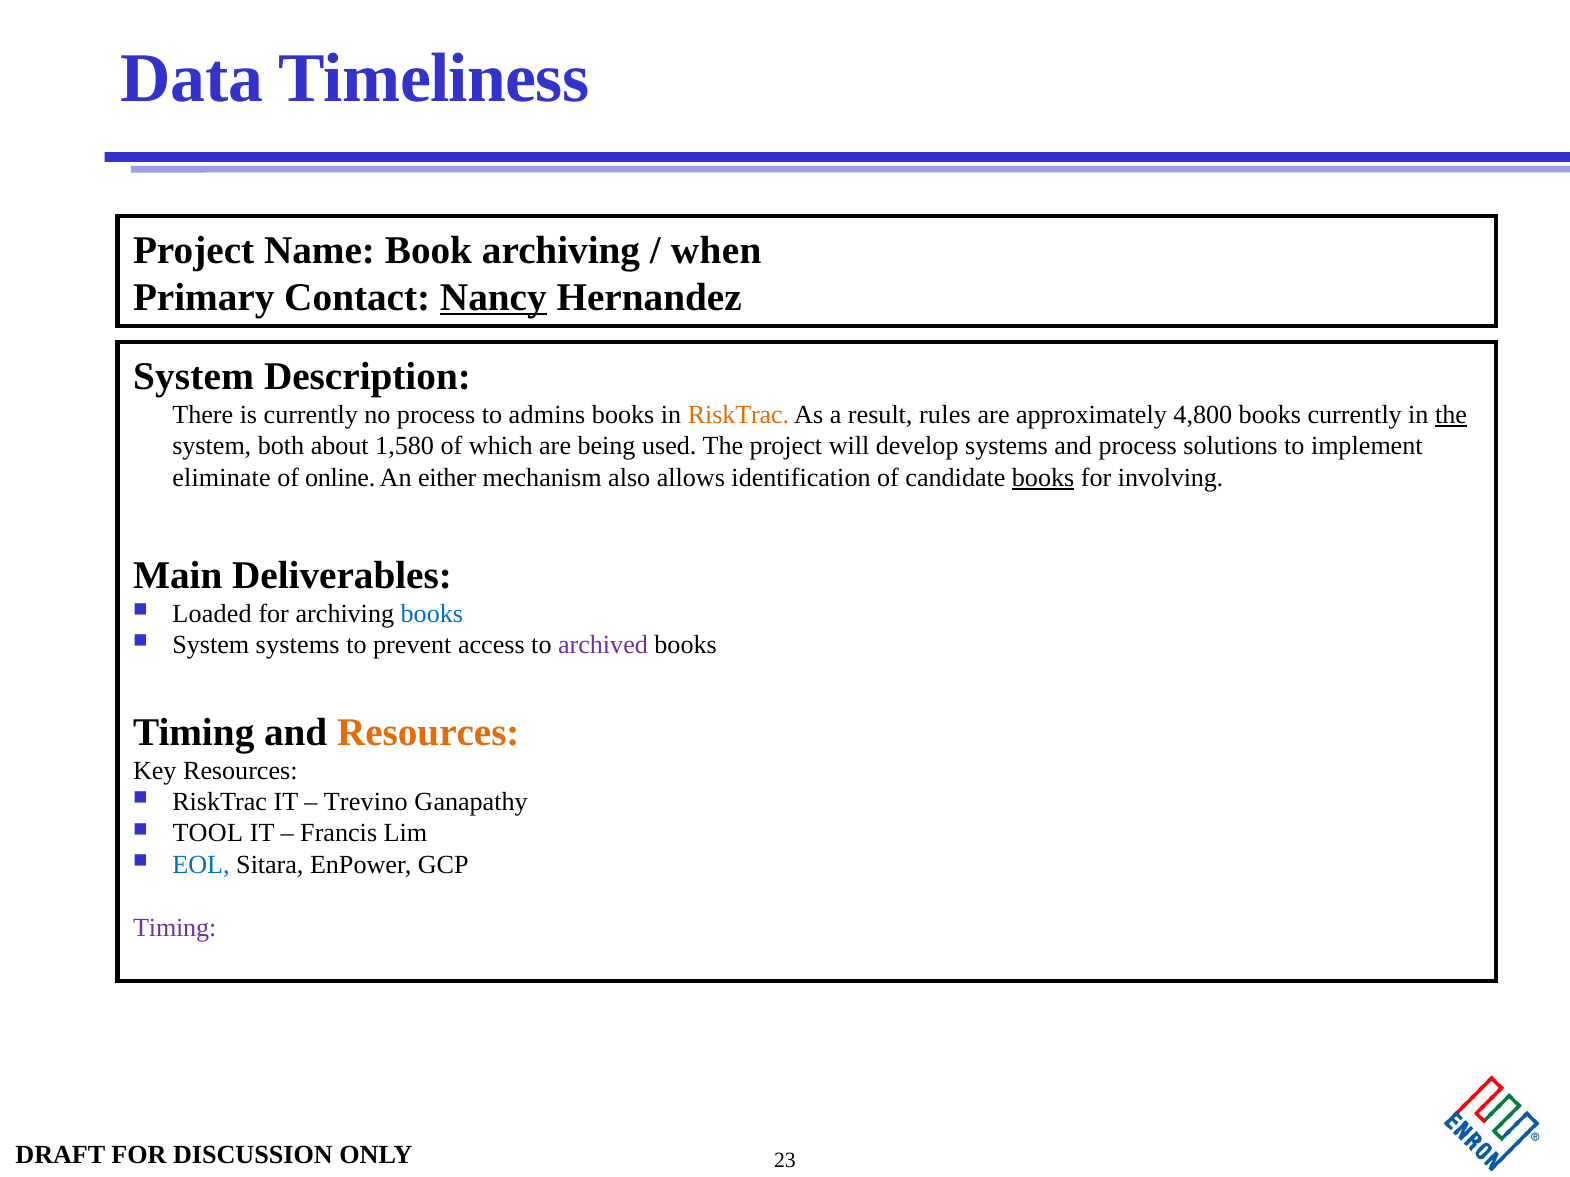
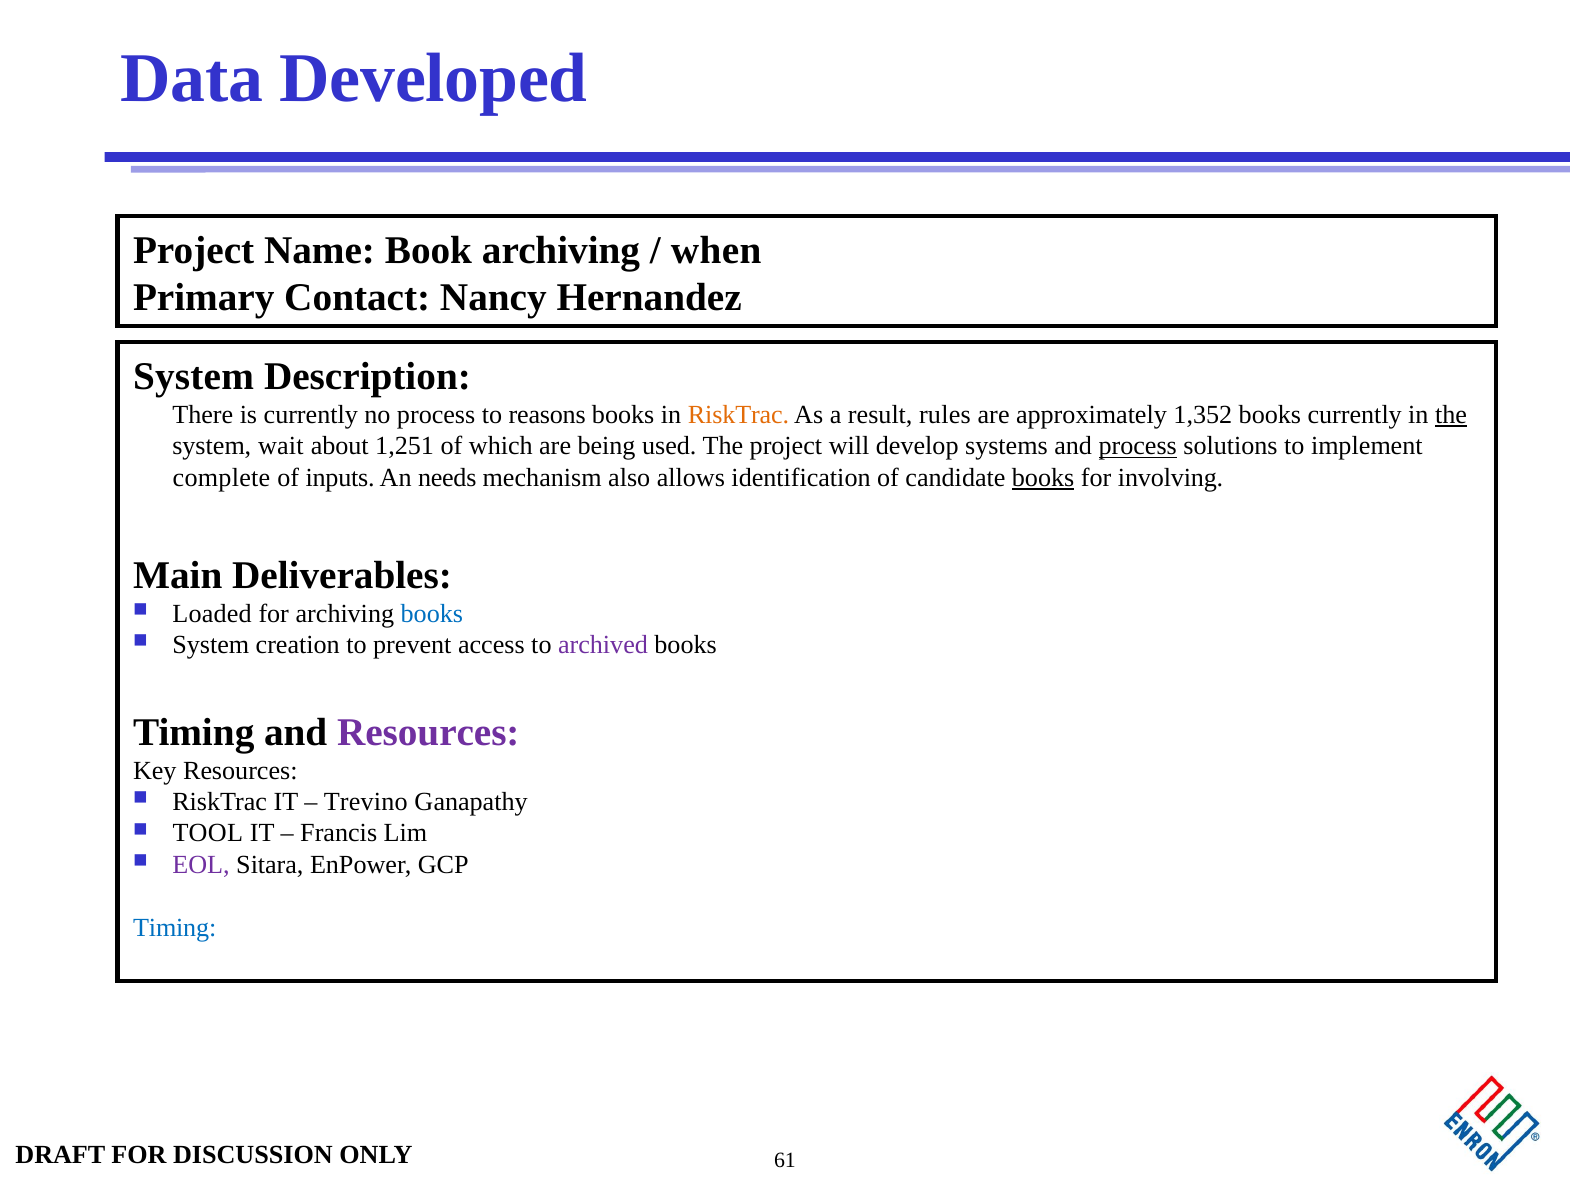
Timeliness: Timeliness -> Developed
Nancy underline: present -> none
admins: admins -> reasons
4,800: 4,800 -> 1,352
both: both -> wait
1,580: 1,580 -> 1,251
process at (1138, 446) underline: none -> present
eliminate: eliminate -> complete
online: online -> inputs
either: either -> needs
System systems: systems -> creation
Resources at (428, 733) colour: orange -> purple
EOL colour: blue -> purple
Timing at (175, 928) colour: purple -> blue
23: 23 -> 61
